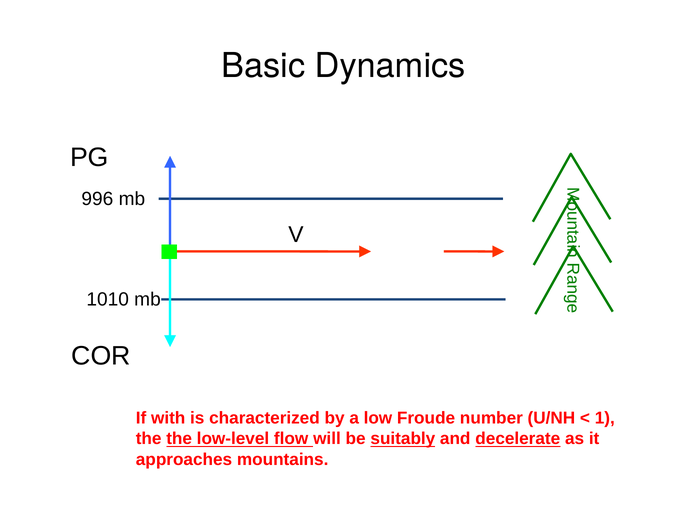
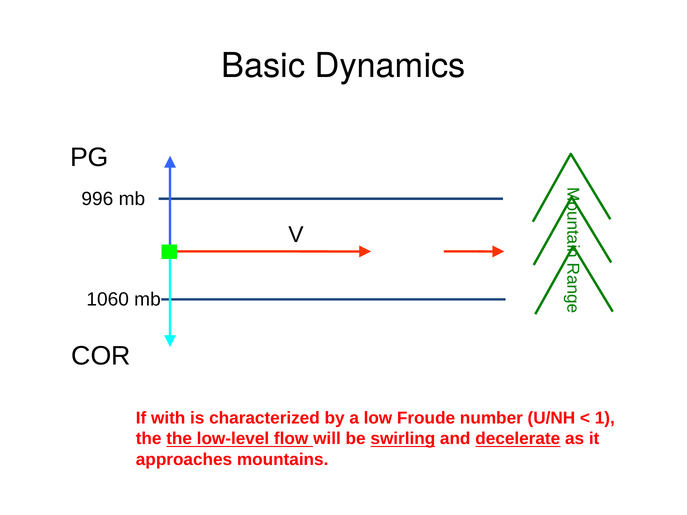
1010: 1010 -> 1060
suitably: suitably -> swirling
